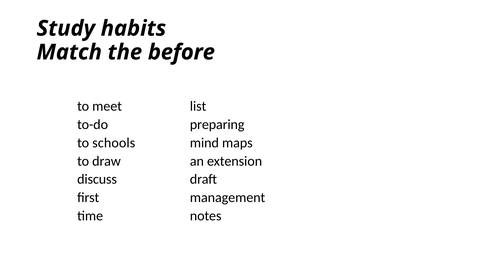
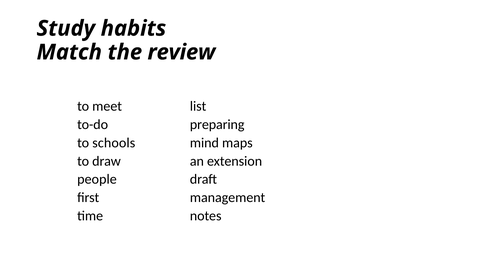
before: before -> review
discuss: discuss -> people
